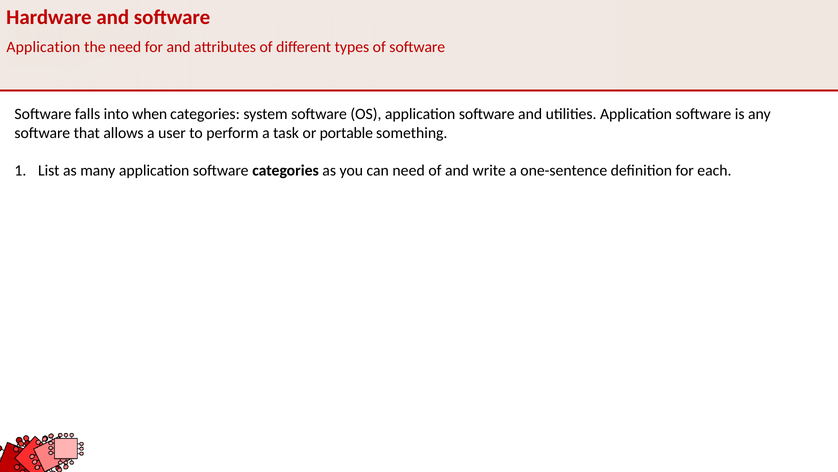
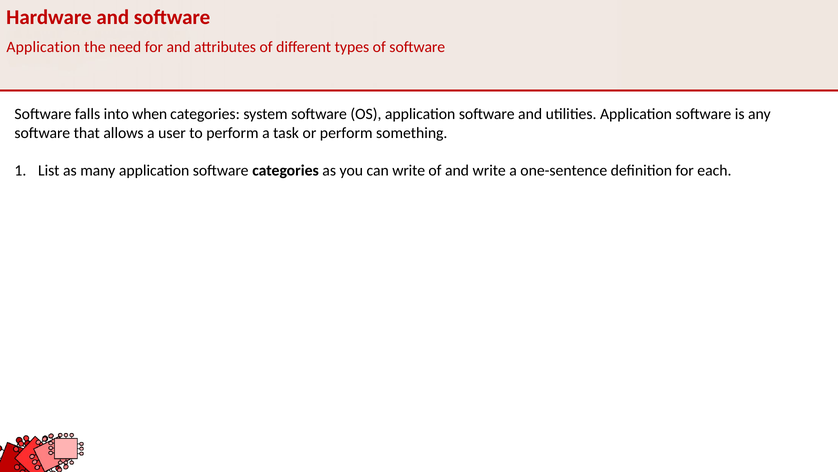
or portable: portable -> perform
can need: need -> write
